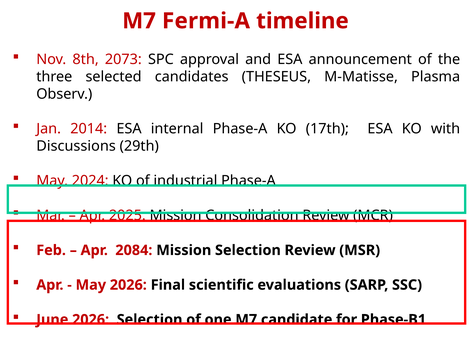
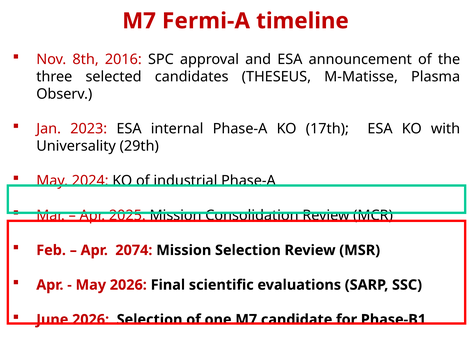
2073: 2073 -> 2016
2014: 2014 -> 2023
Discussions: Discussions -> Universality
2084: 2084 -> 2074
